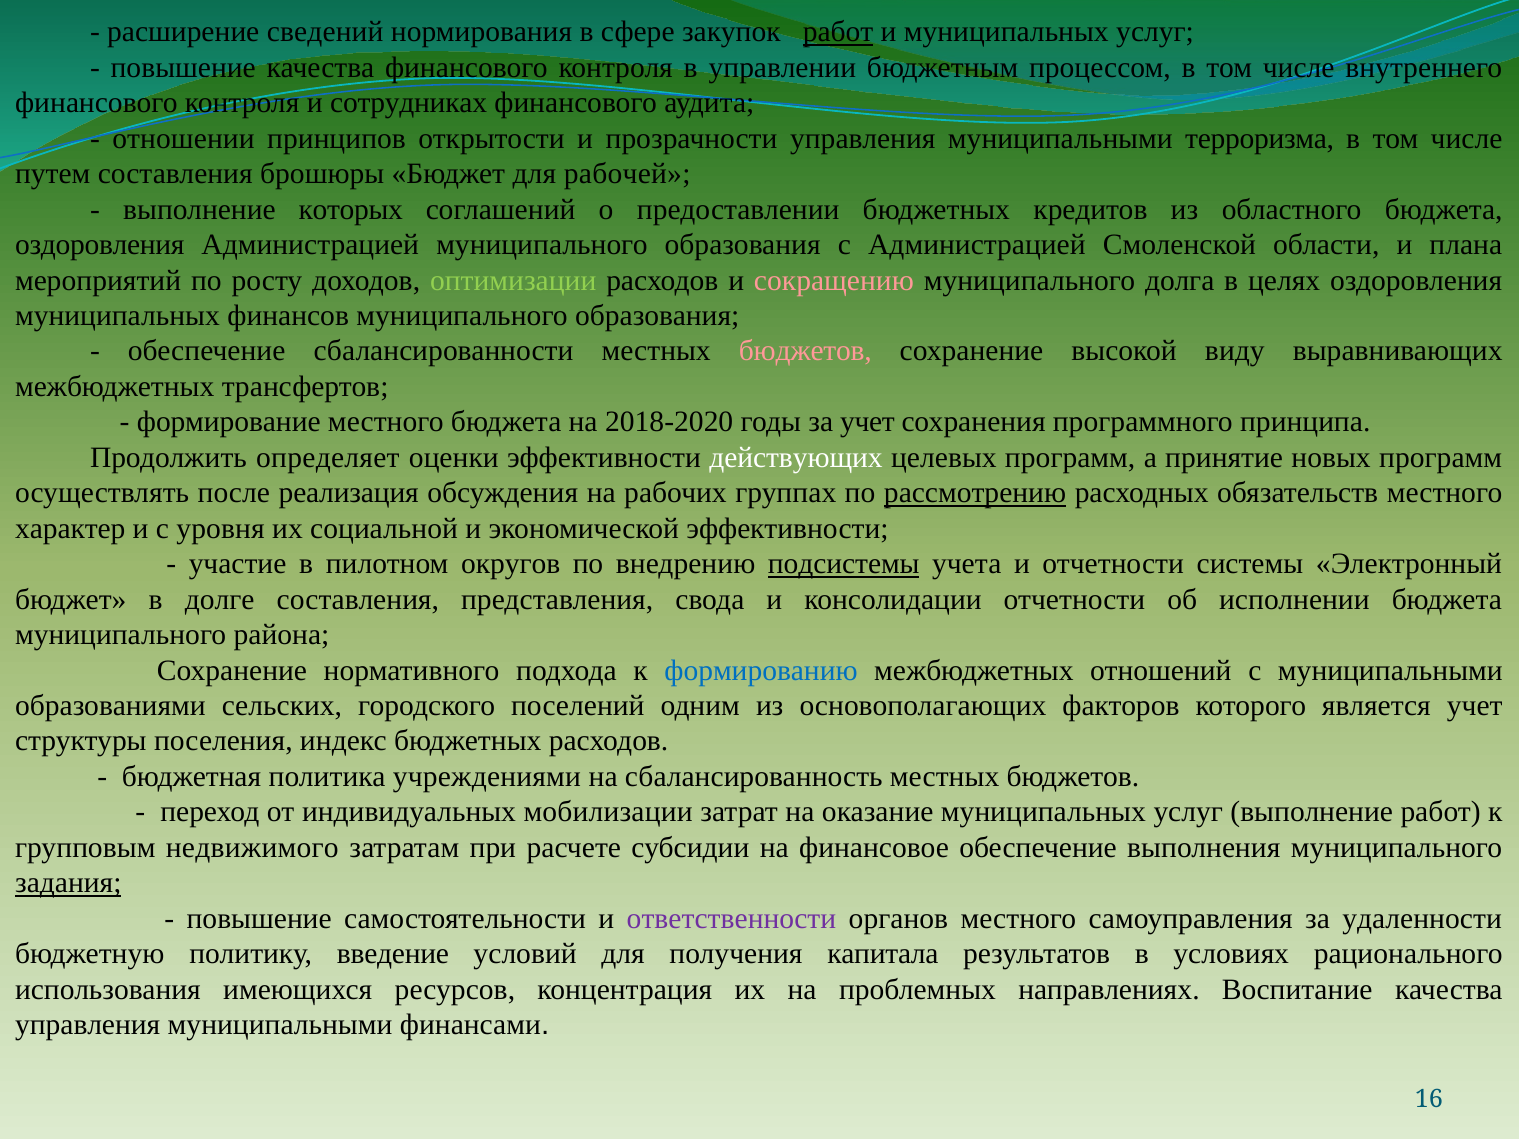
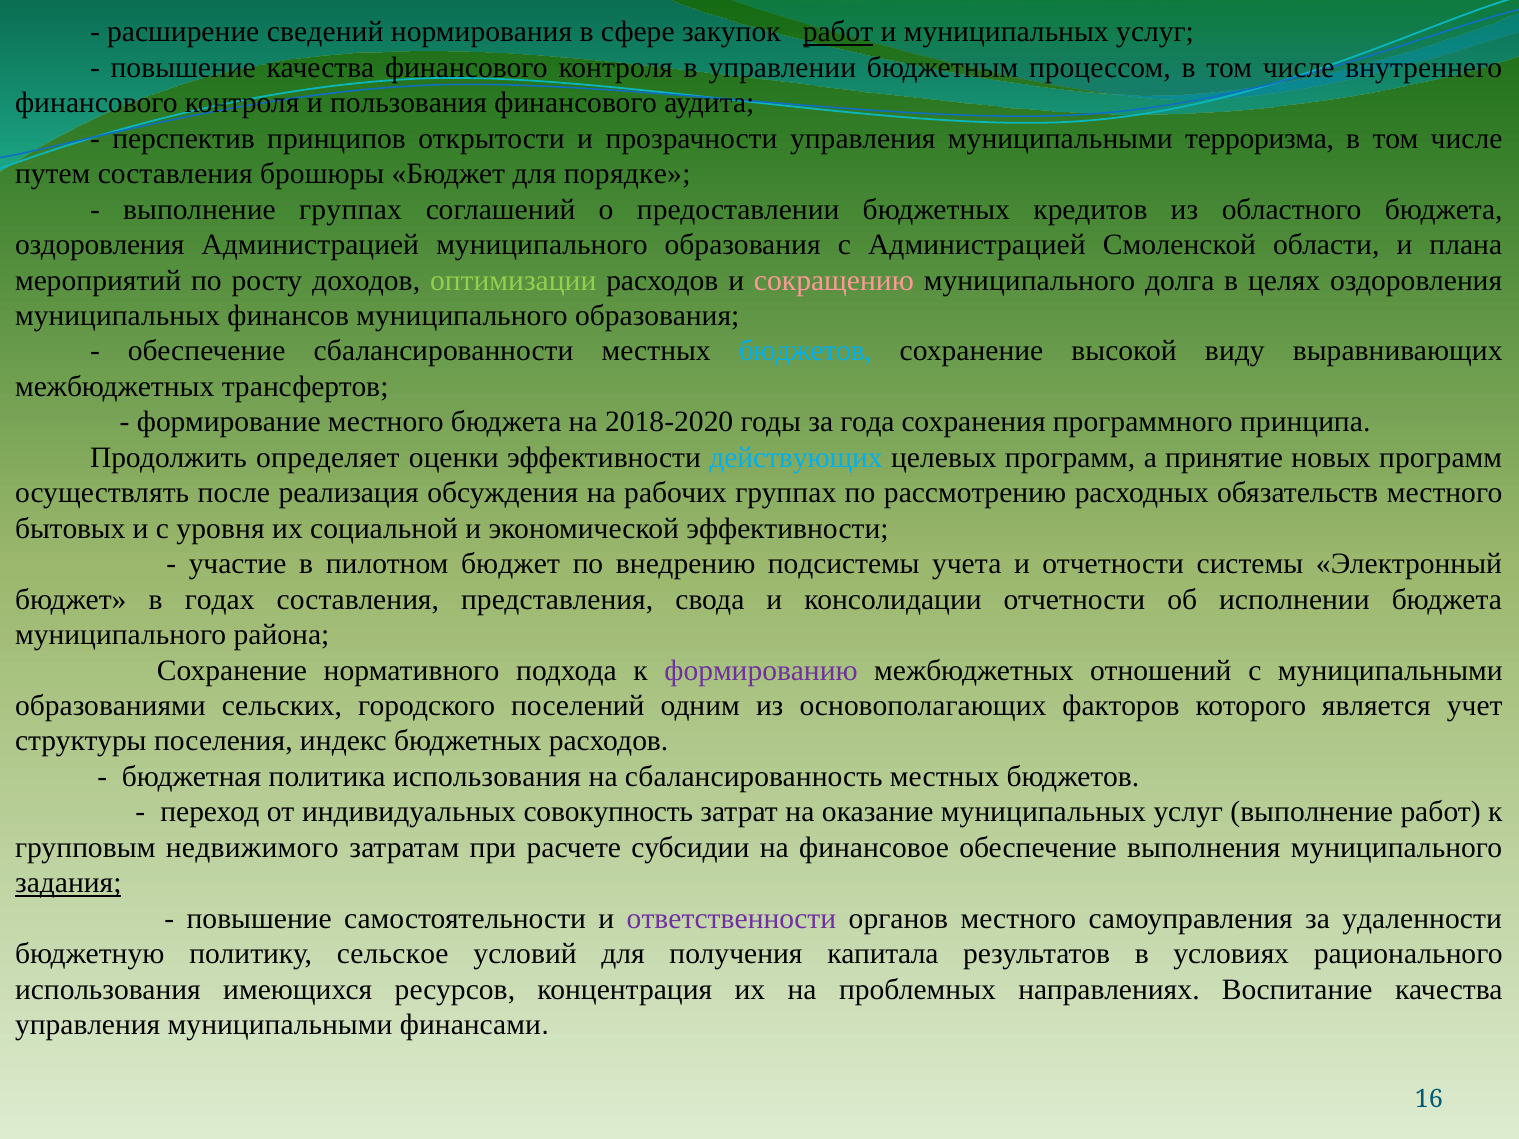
сотрудниках: сотрудниках -> пользования
отношении: отношении -> перспектив
рабочей: рабочей -> порядке
выполнение которых: которых -> группах
бюджетов at (805, 351) colour: pink -> light blue
за учет: учет -> года
действующих colour: white -> light blue
рассмотрению underline: present -> none
характер: характер -> бытовых
пилотном округов: округов -> бюджет
подсистемы underline: present -> none
долге: долге -> годах
формированию colour: blue -> purple
политика учреждениями: учреждениями -> использования
мобилизации: мобилизации -> совокупность
введение: введение -> сельское
